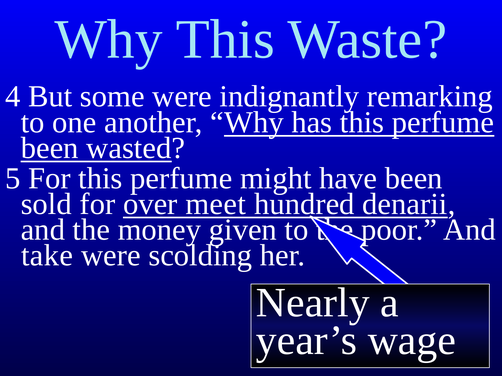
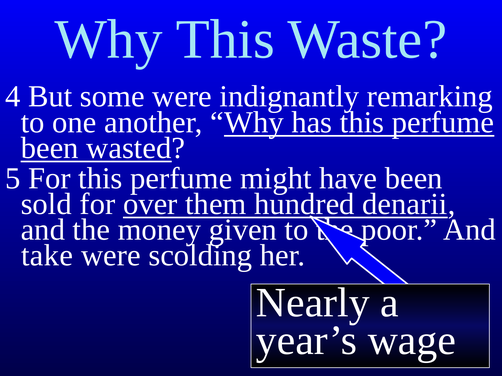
meet: meet -> them
